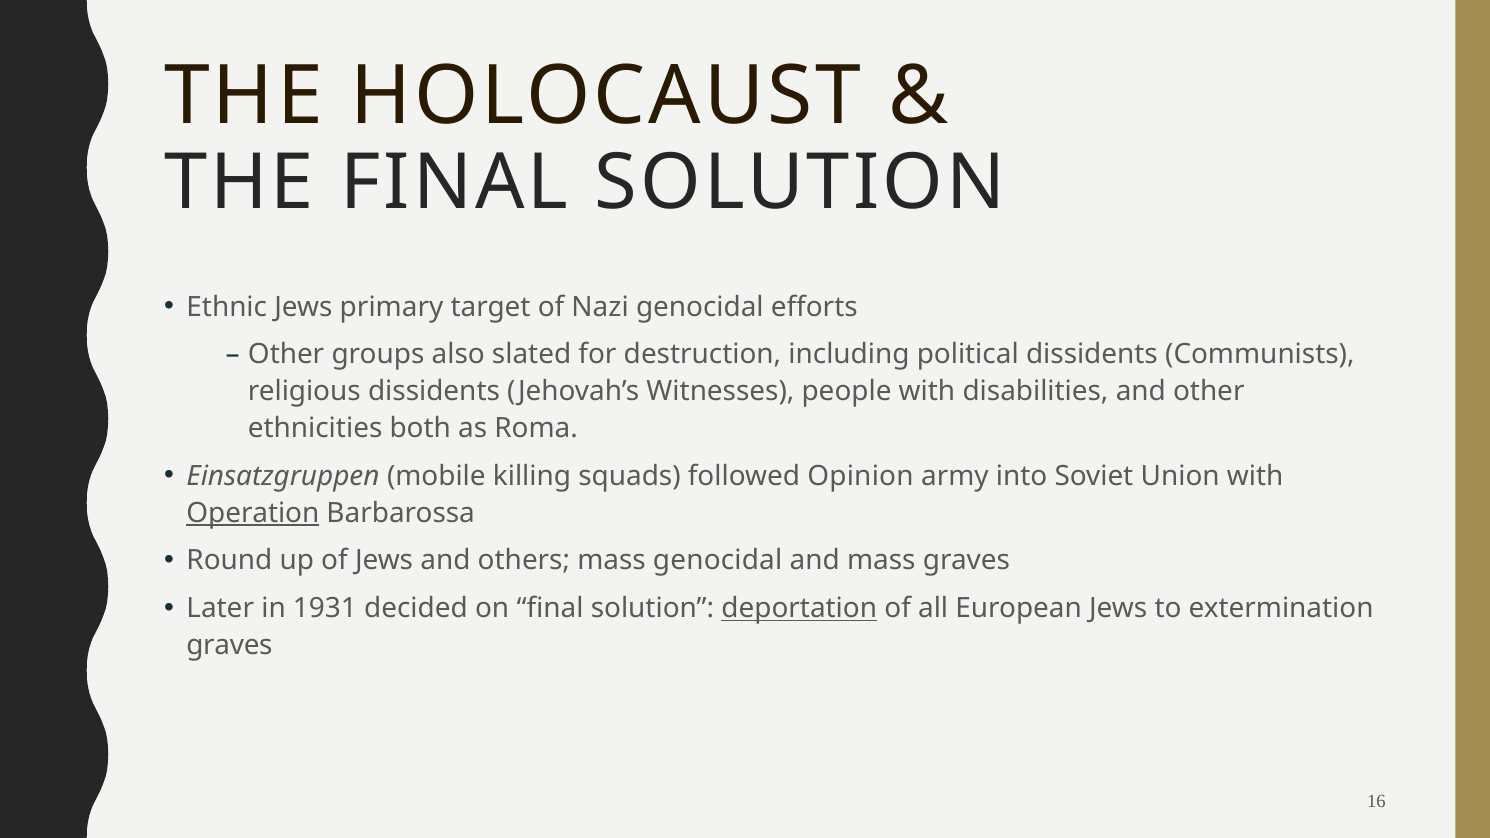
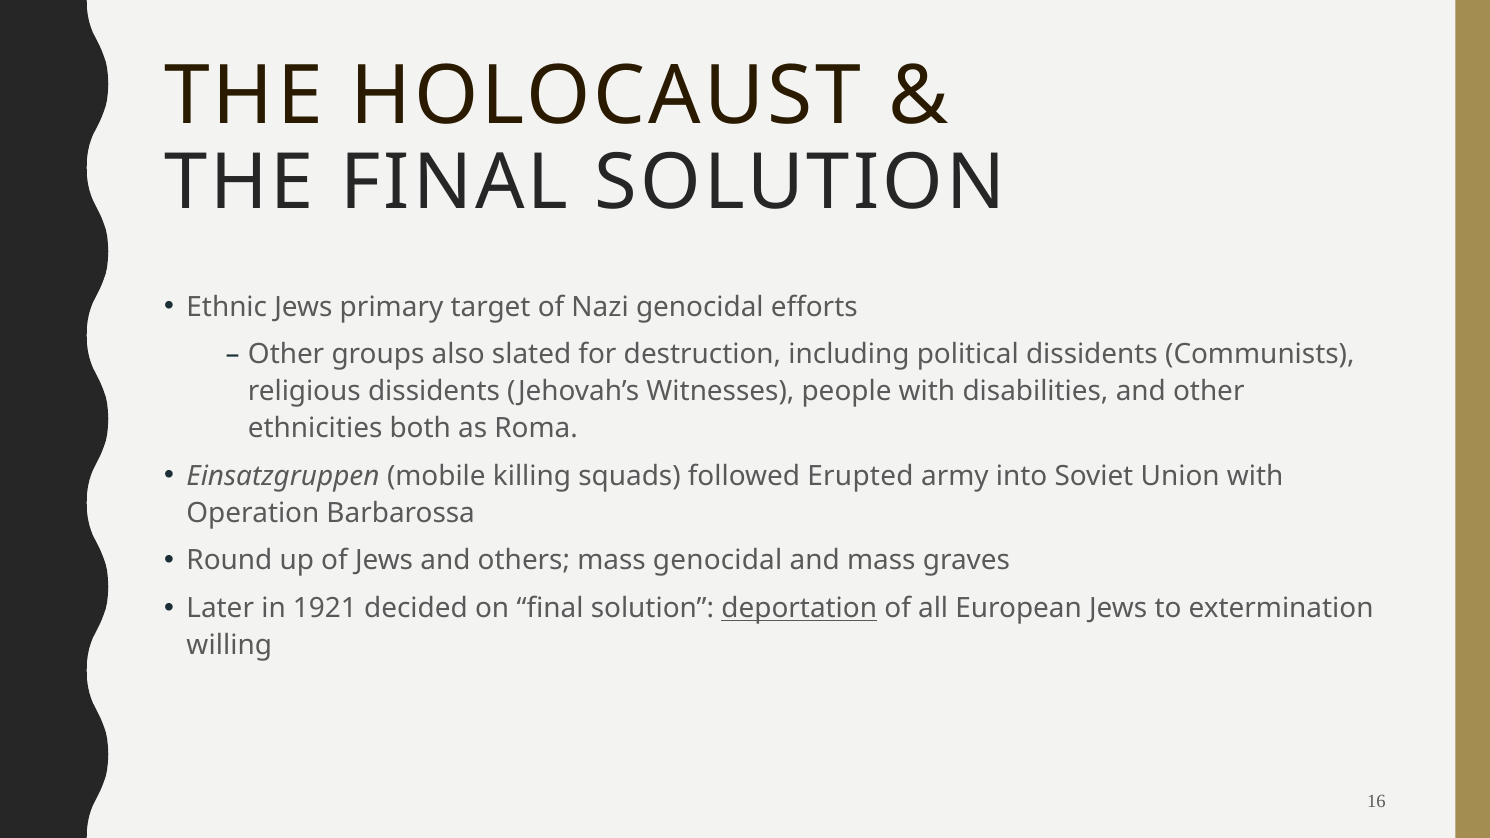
Opinion: Opinion -> Erupted
Operation underline: present -> none
1931: 1931 -> 1921
graves at (229, 645): graves -> willing
